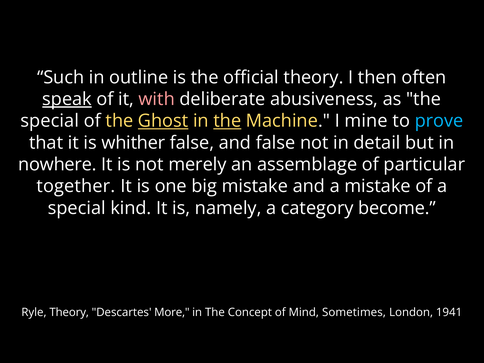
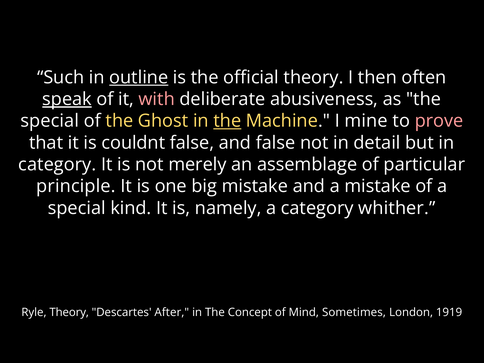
outline underline: none -> present
Ghost underline: present -> none
prove colour: light blue -> pink
whither: whither -> couldnt
nowhere at (57, 165): nowhere -> category
together: together -> principle
become: become -> whither
More: More -> After
1941: 1941 -> 1919
